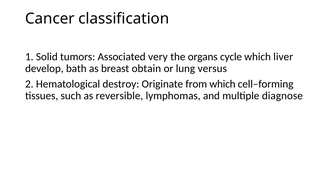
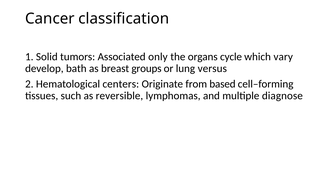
very: very -> only
liver: liver -> vary
obtain: obtain -> groups
destroy: destroy -> centers
from which: which -> based
